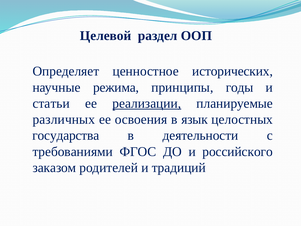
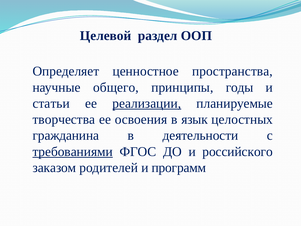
исторических: исторических -> пространства
режима: режима -> общего
различных: различных -> творчества
государства: государства -> гражданина
требованиями underline: none -> present
традиций: традиций -> программ
